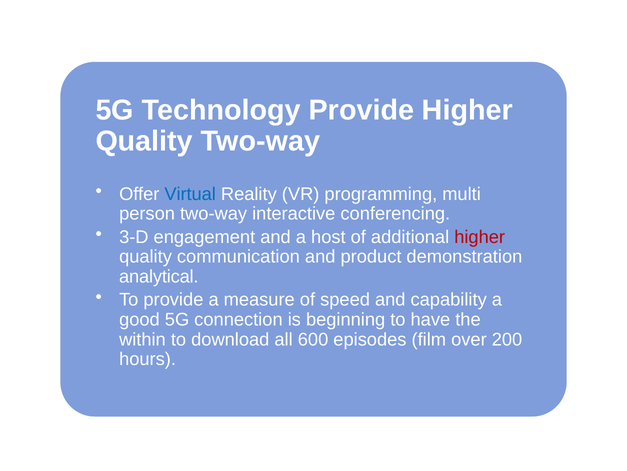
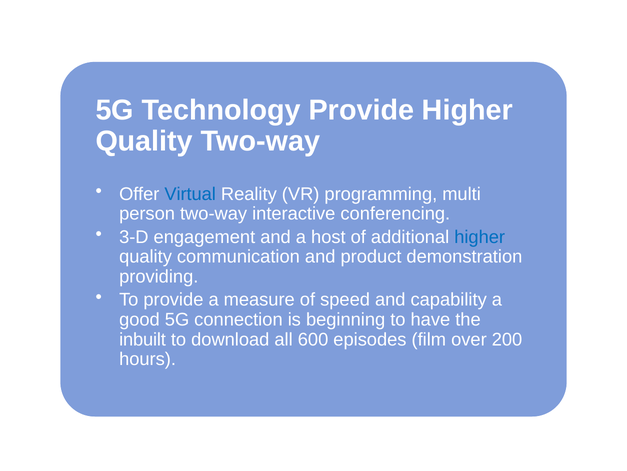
higher at (480, 237) colour: red -> blue
analytical: analytical -> providing
within: within -> inbuilt
